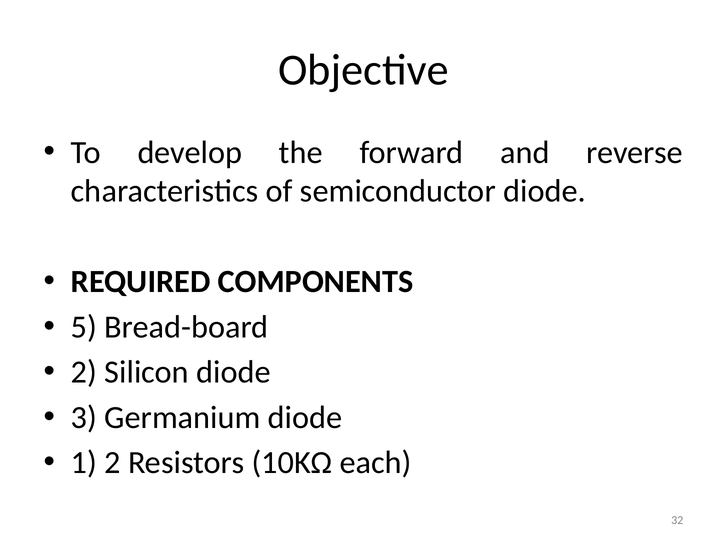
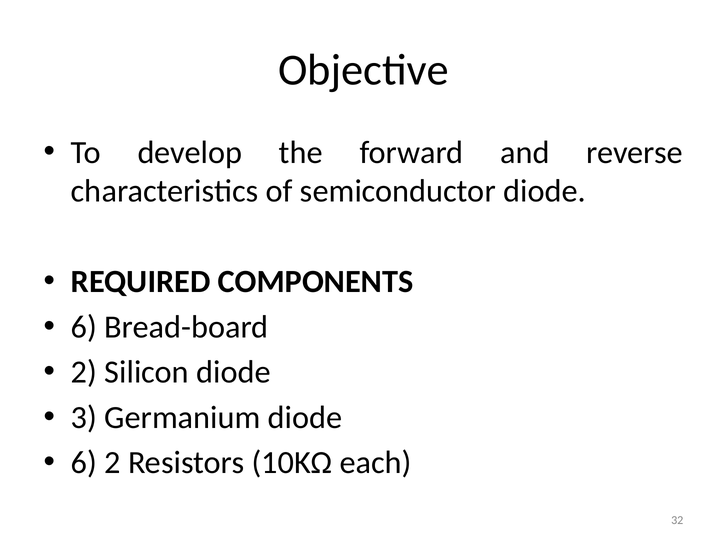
5 at (84, 327): 5 -> 6
1 at (84, 463): 1 -> 6
